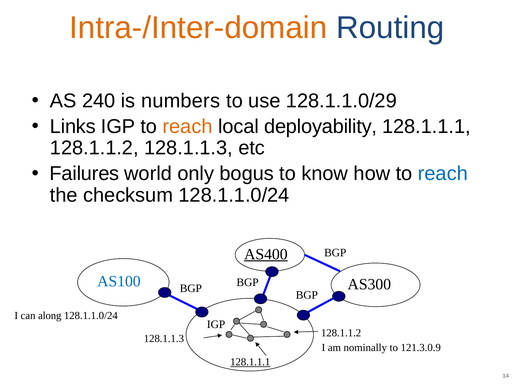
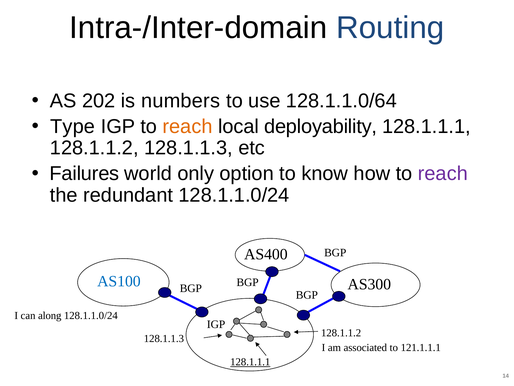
Intra-/Inter-domain colour: orange -> black
240: 240 -> 202
128.1.1.0/29: 128.1.1.0/29 -> 128.1.1.0/64
Links: Links -> Type
bogus: bogus -> option
reach at (443, 173) colour: blue -> purple
checksum: checksum -> redundant
AS400 underline: present -> none
nominally: nominally -> associated
121.3.0.9: 121.3.0.9 -> 121.1.1.1
